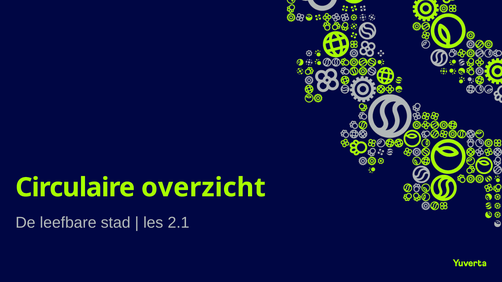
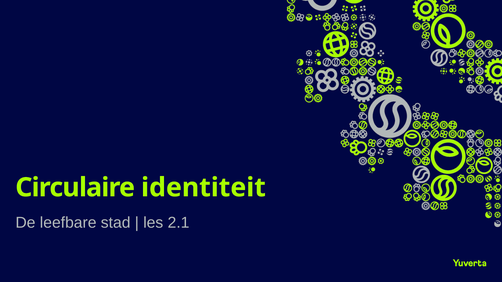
overzicht: overzicht -> identiteit
